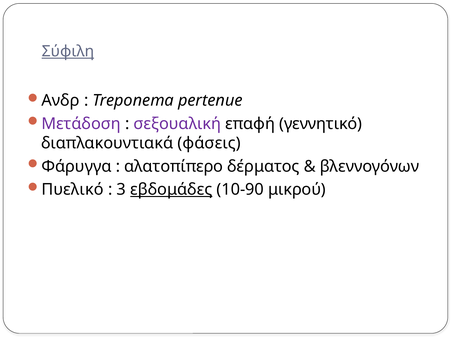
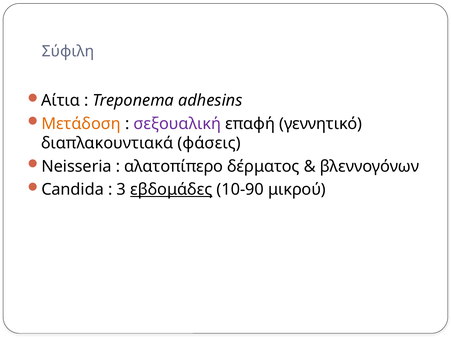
Σύφιλη underline: present -> none
Ανδρ: Ανδρ -> Αίτια
pertenue: pertenue -> adhesins
Μετάδοση colour: purple -> orange
Φάρυγγα: Φάρυγγα -> Neisseria
Πυελικό: Πυελικό -> Candida
